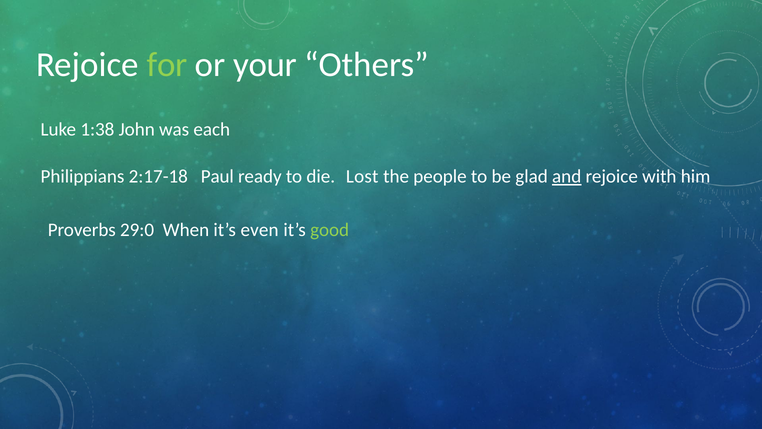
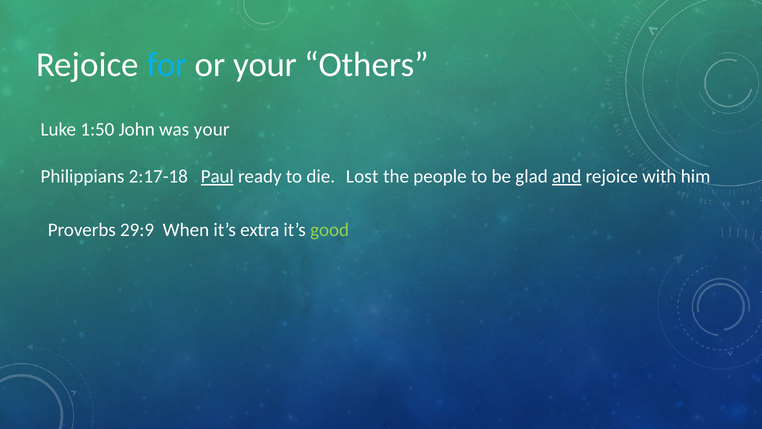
for colour: light green -> light blue
1:38: 1:38 -> 1:50
was each: each -> your
Paul underline: none -> present
29:0: 29:0 -> 29:9
even: even -> extra
